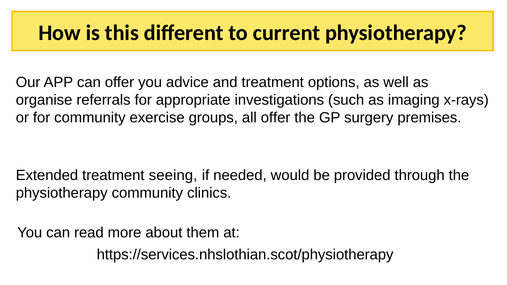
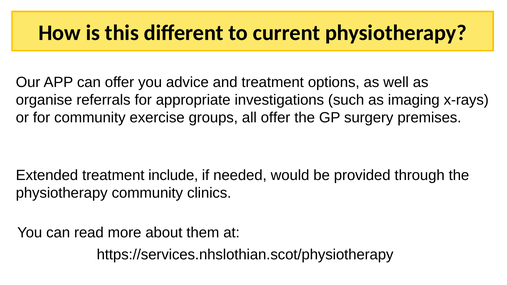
seeing: seeing -> include
